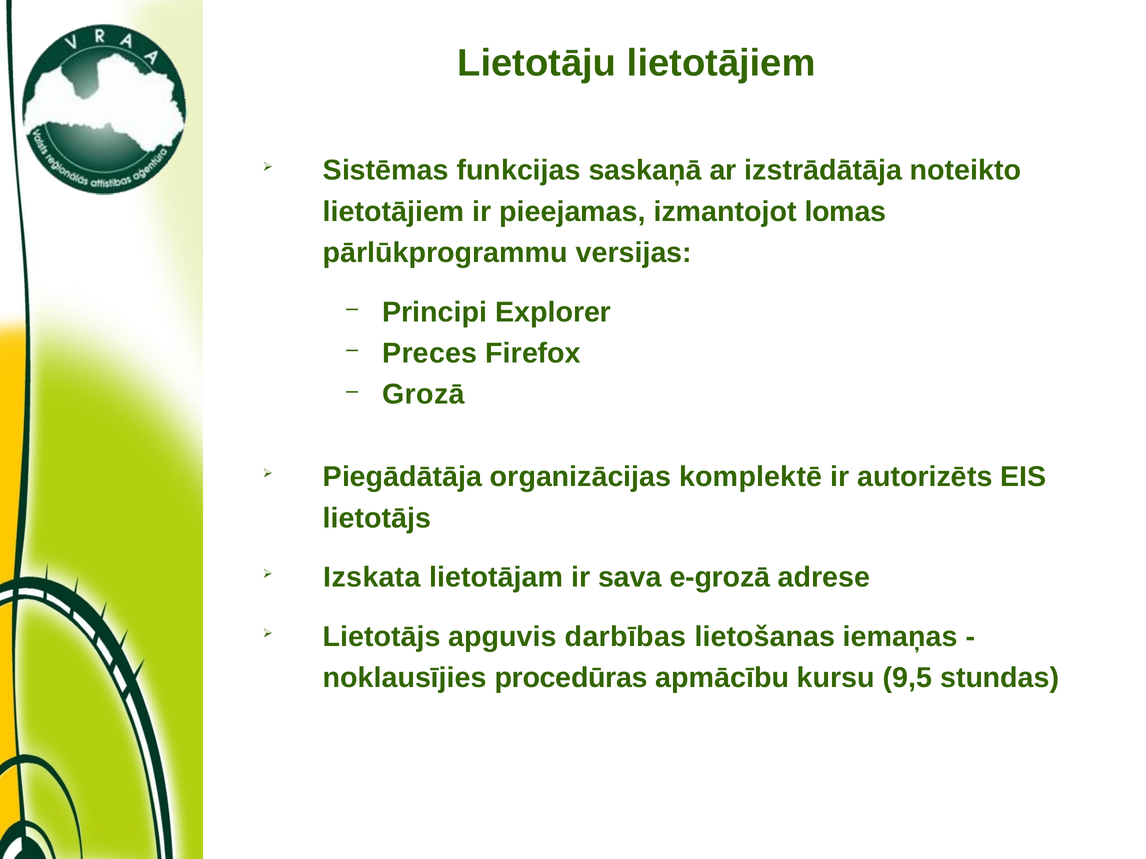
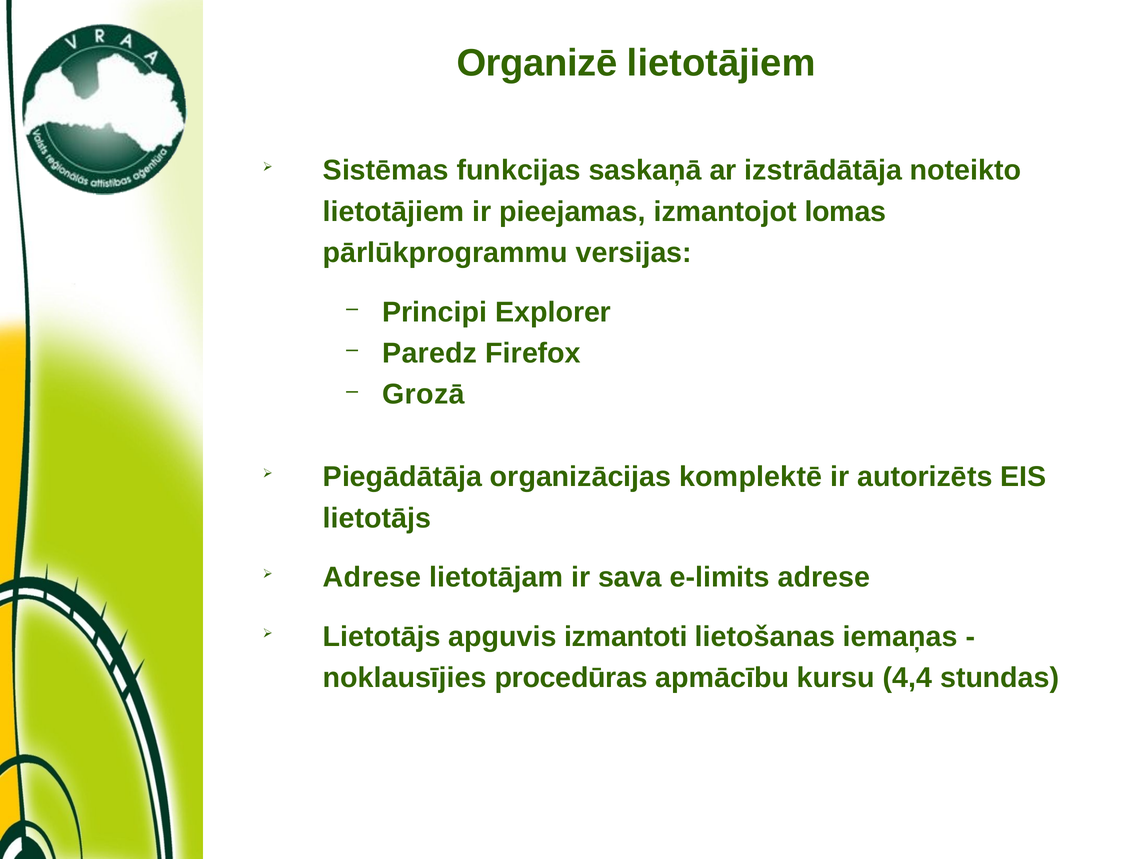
Lietotāju: Lietotāju -> Organizē
Preces: Preces -> Paredz
Izskata at (372, 578): Izskata -> Adrese
e-grozā: e-grozā -> e-limits
darbības: darbības -> izmantoti
9,5: 9,5 -> 4,4
